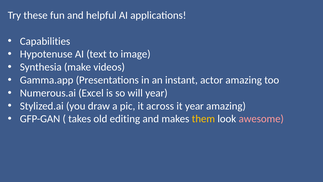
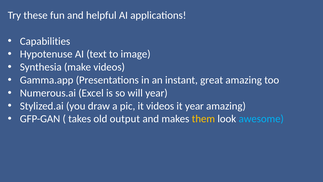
actor: actor -> great
it across: across -> videos
editing: editing -> output
awesome colour: pink -> light blue
